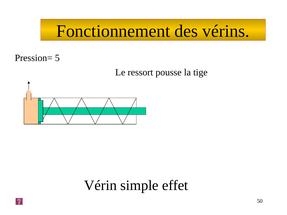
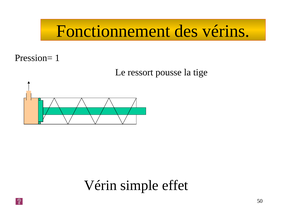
5: 5 -> 1
